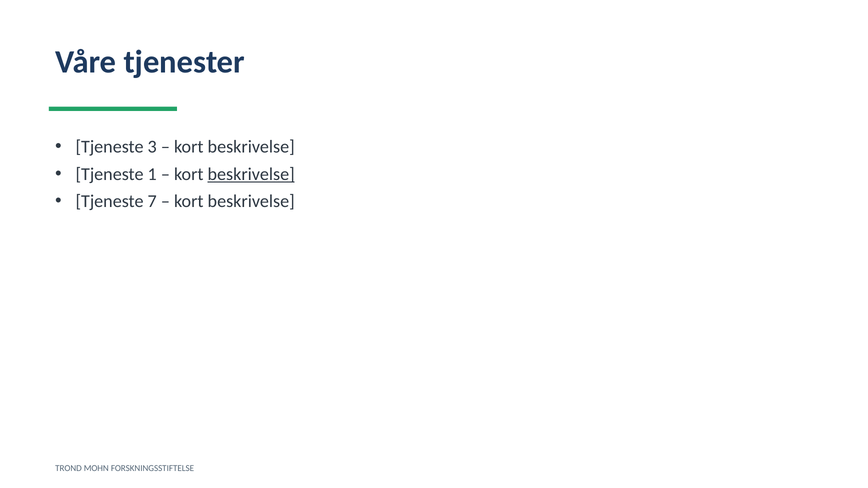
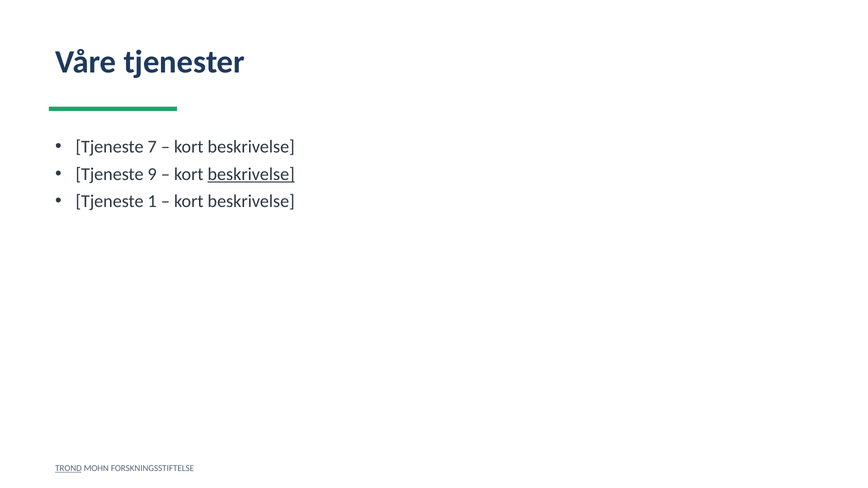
3: 3 -> 7
1: 1 -> 9
7: 7 -> 1
TROND underline: none -> present
